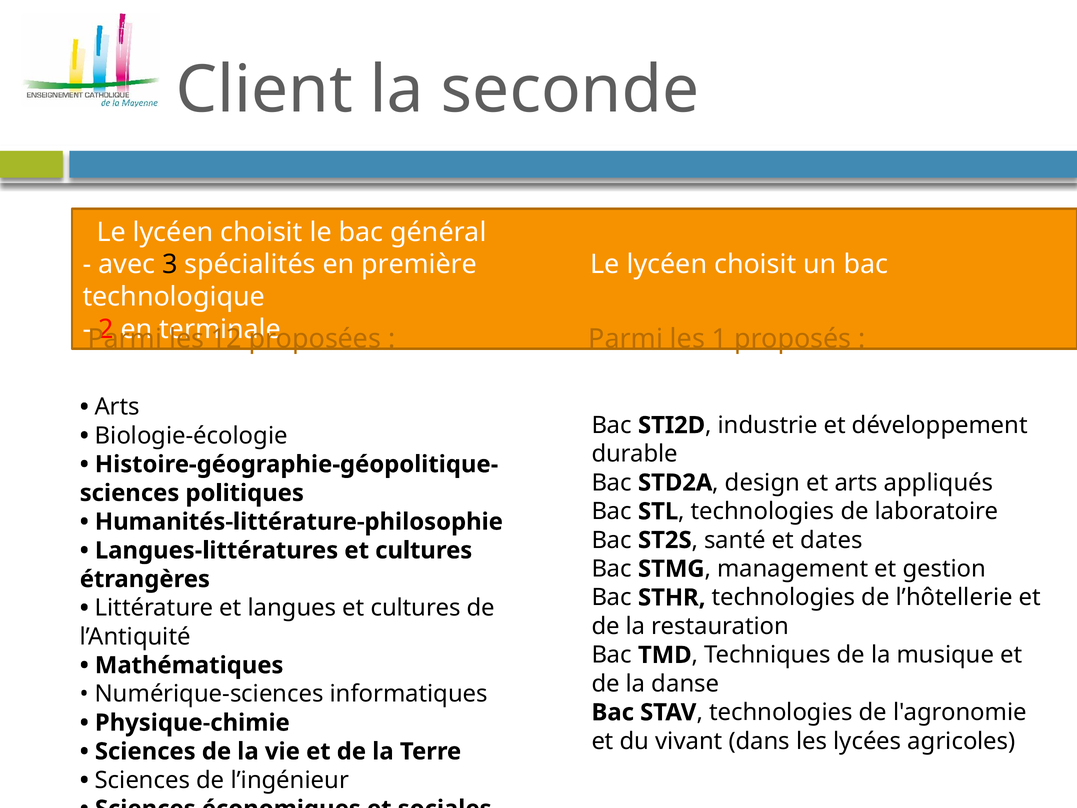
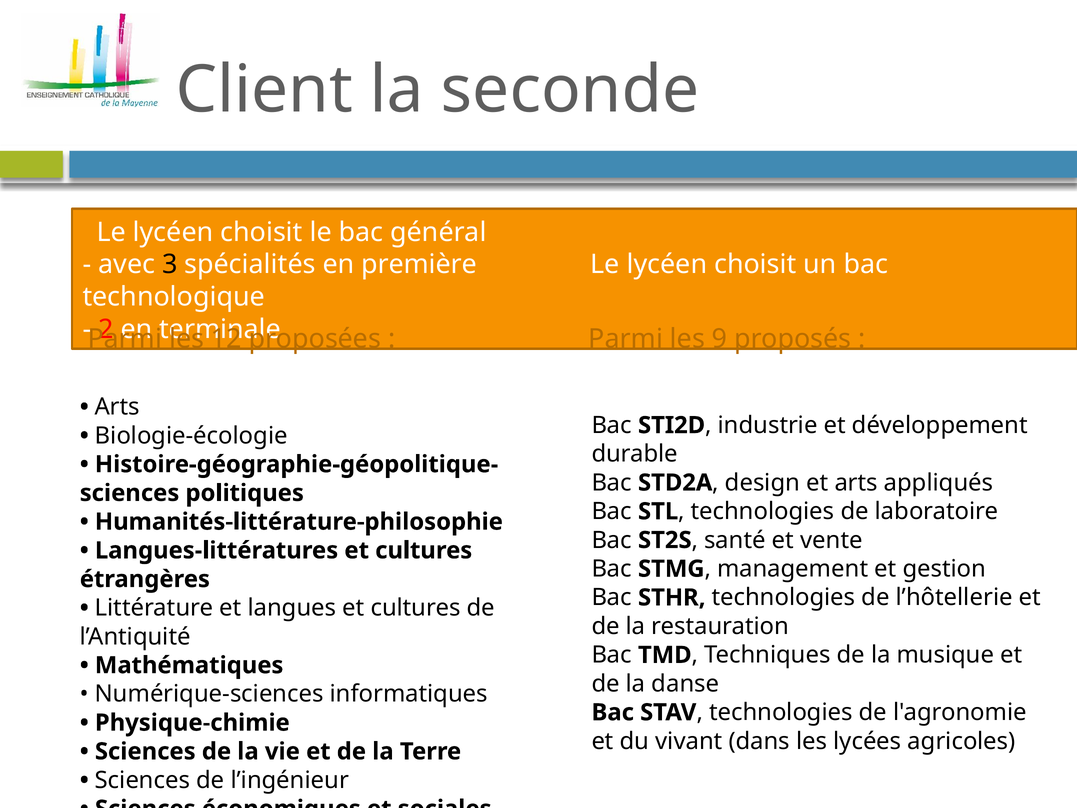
1: 1 -> 9
dates: dates -> vente
